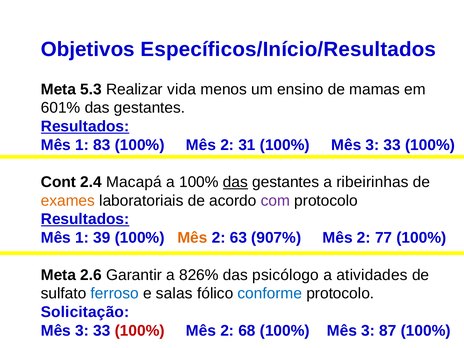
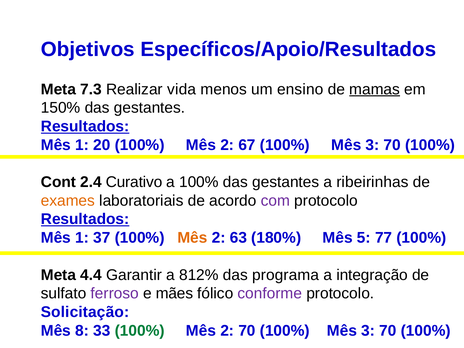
Específicos/Início/Resultados: Específicos/Início/Resultados -> Específicos/Apoio/Resultados
5.3: 5.3 -> 7.3
mamas underline: none -> present
601%: 601% -> 150%
83: 83 -> 20
31: 31 -> 67
33 at (392, 145): 33 -> 70
Macapá: Macapá -> Curativo
das at (235, 182) underline: present -> none
39: 39 -> 37
907%: 907% -> 180%
2 at (364, 238): 2 -> 5
2.6: 2.6 -> 4.4
826%: 826% -> 812%
psicólogo: psicólogo -> programa
atividades: atividades -> integração
ferroso colour: blue -> purple
salas: salas -> mães
conforme colour: blue -> purple
3 at (82, 331): 3 -> 8
100% at (140, 331) colour: red -> green
2 68: 68 -> 70
87 at (388, 331): 87 -> 70
